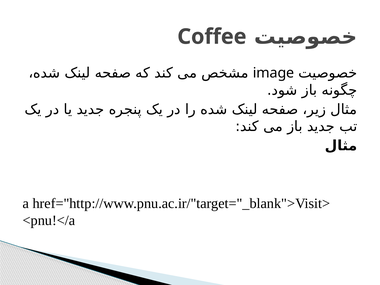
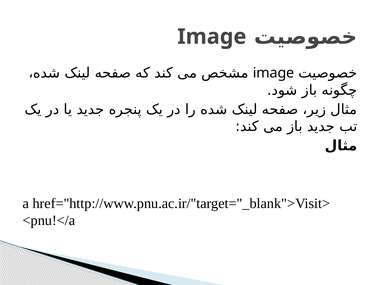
Coffee at (212, 37): Coffee -> Image
